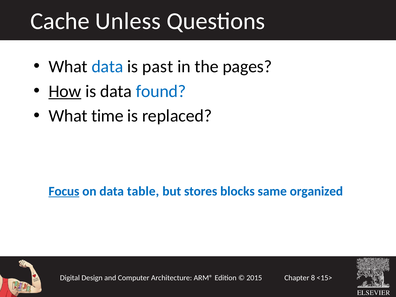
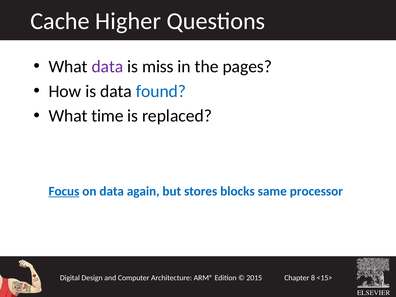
Unless: Unless -> Higher
data at (107, 67) colour: blue -> purple
past: past -> miss
How underline: present -> none
table: table -> again
organized: organized -> processor
